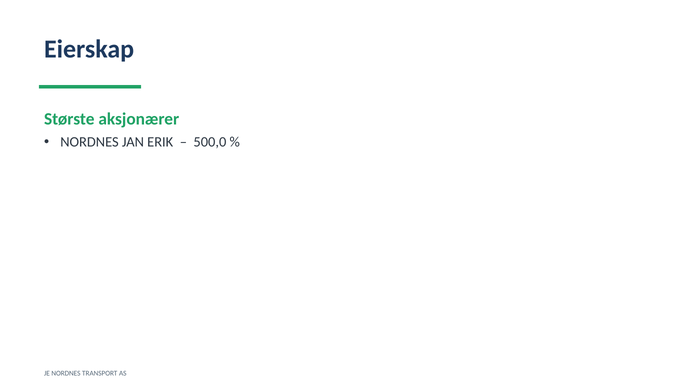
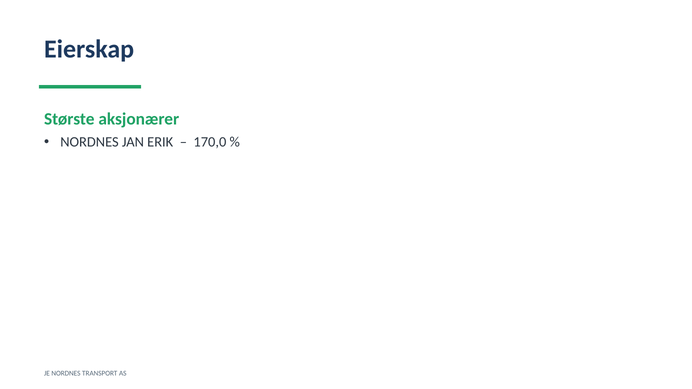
500,0: 500,0 -> 170,0
